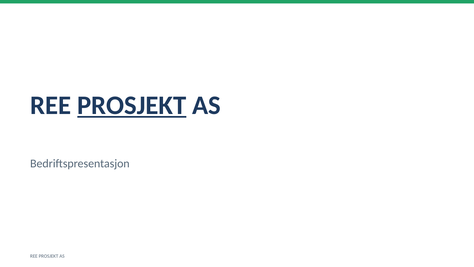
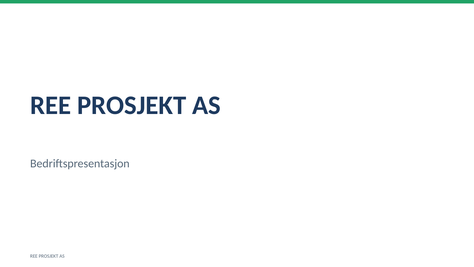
PROSJEKT at (132, 105) underline: present -> none
